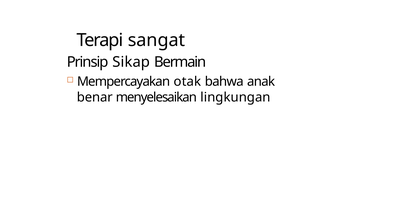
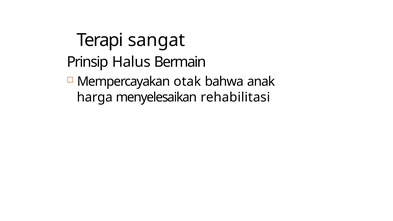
Sikap: Sikap -> Halus
benar: benar -> harga
lingkungan: lingkungan -> rehabilitasi
